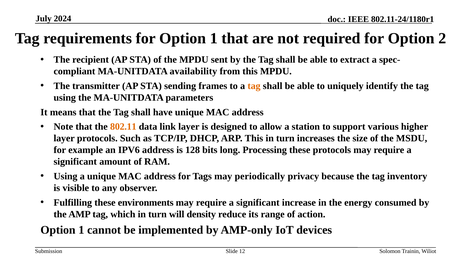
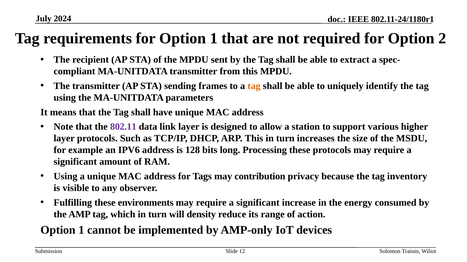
MA-UNITDATA availability: availability -> transmitter
802.11 colour: orange -> purple
periodically: periodically -> contribution
